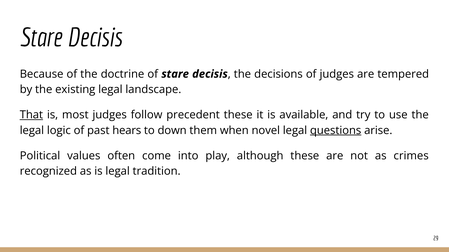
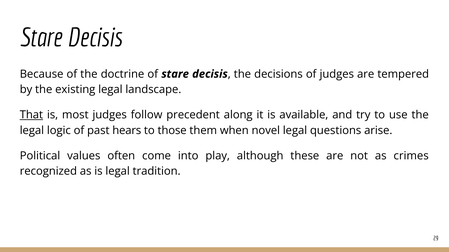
precedent these: these -> along
down: down -> those
questions underline: present -> none
